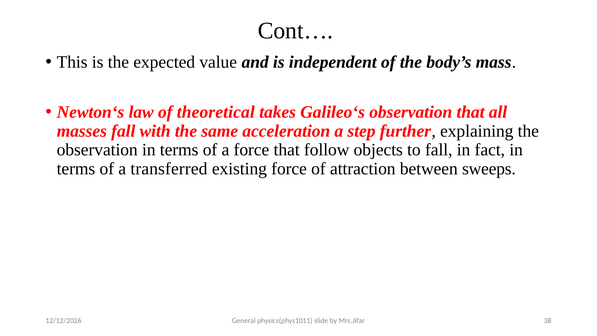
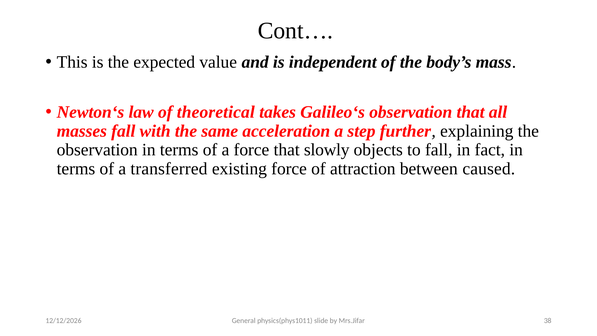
follow: follow -> slowly
sweeps: sweeps -> caused
